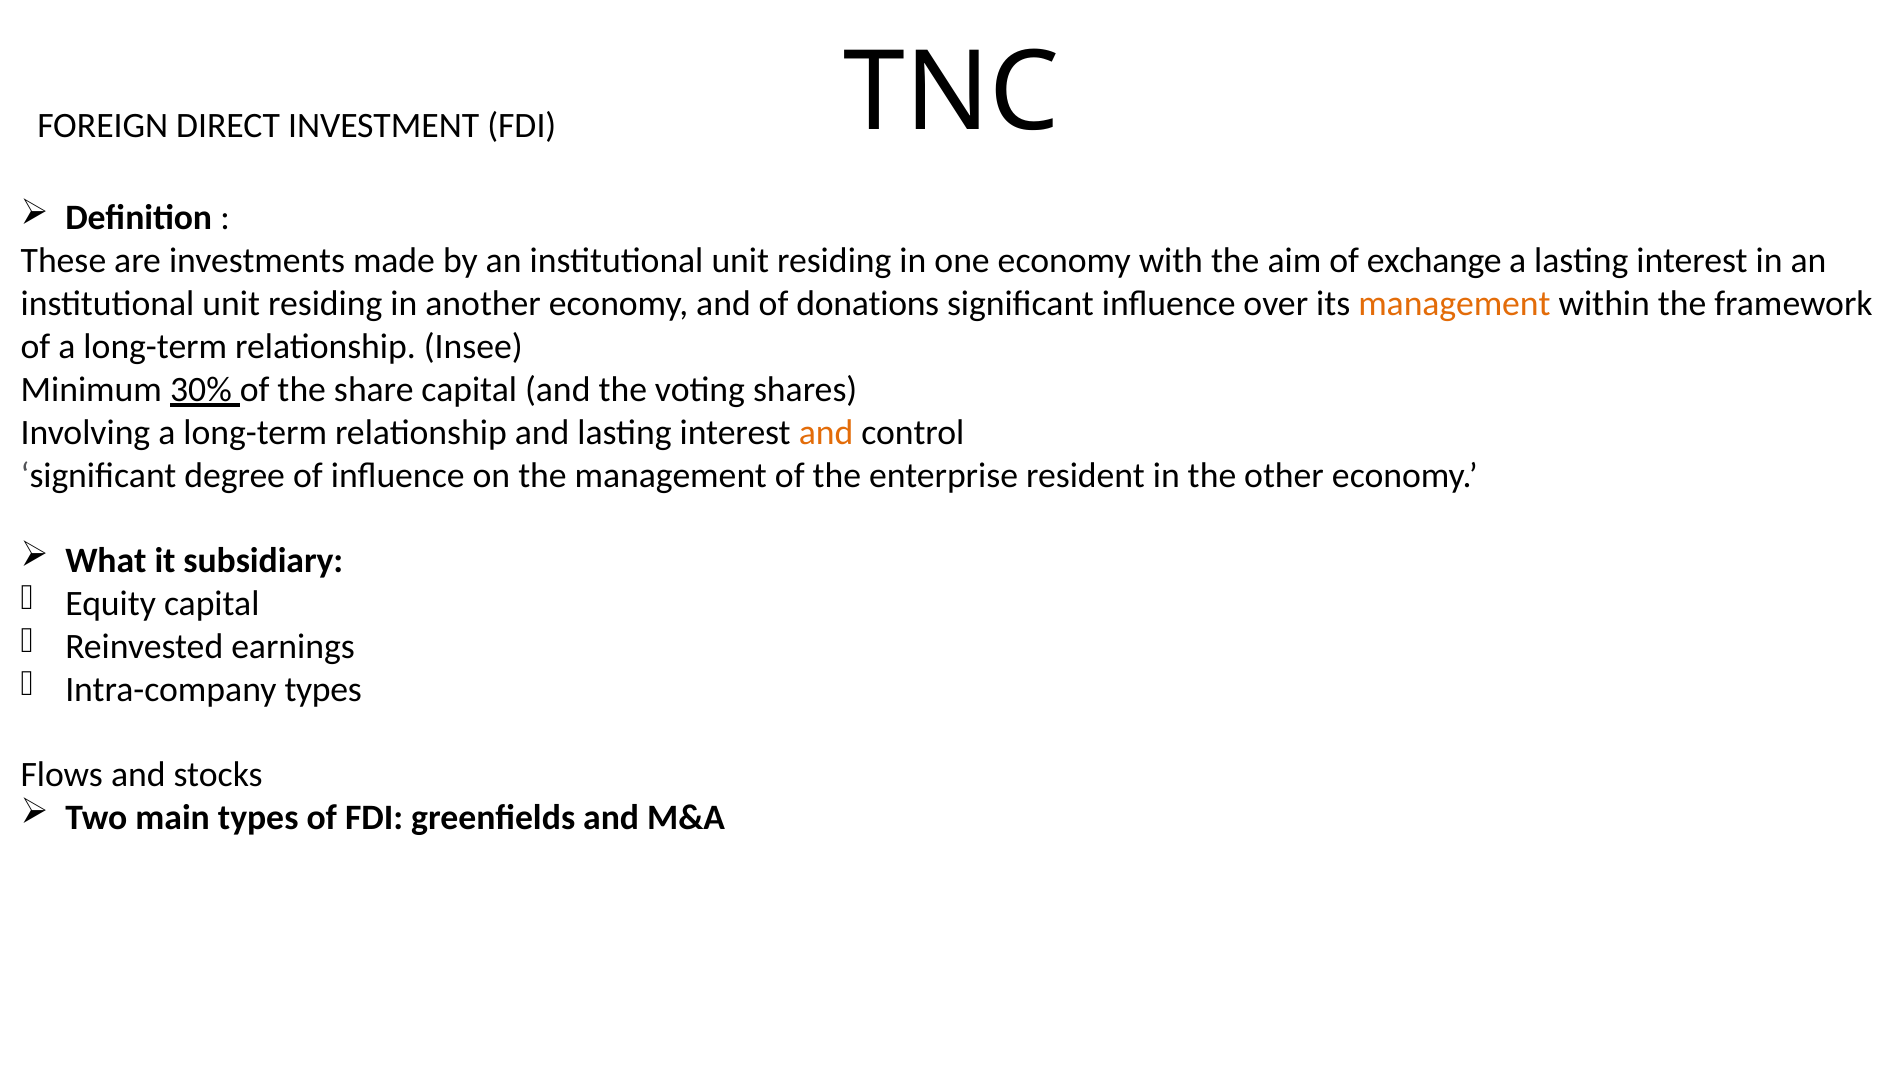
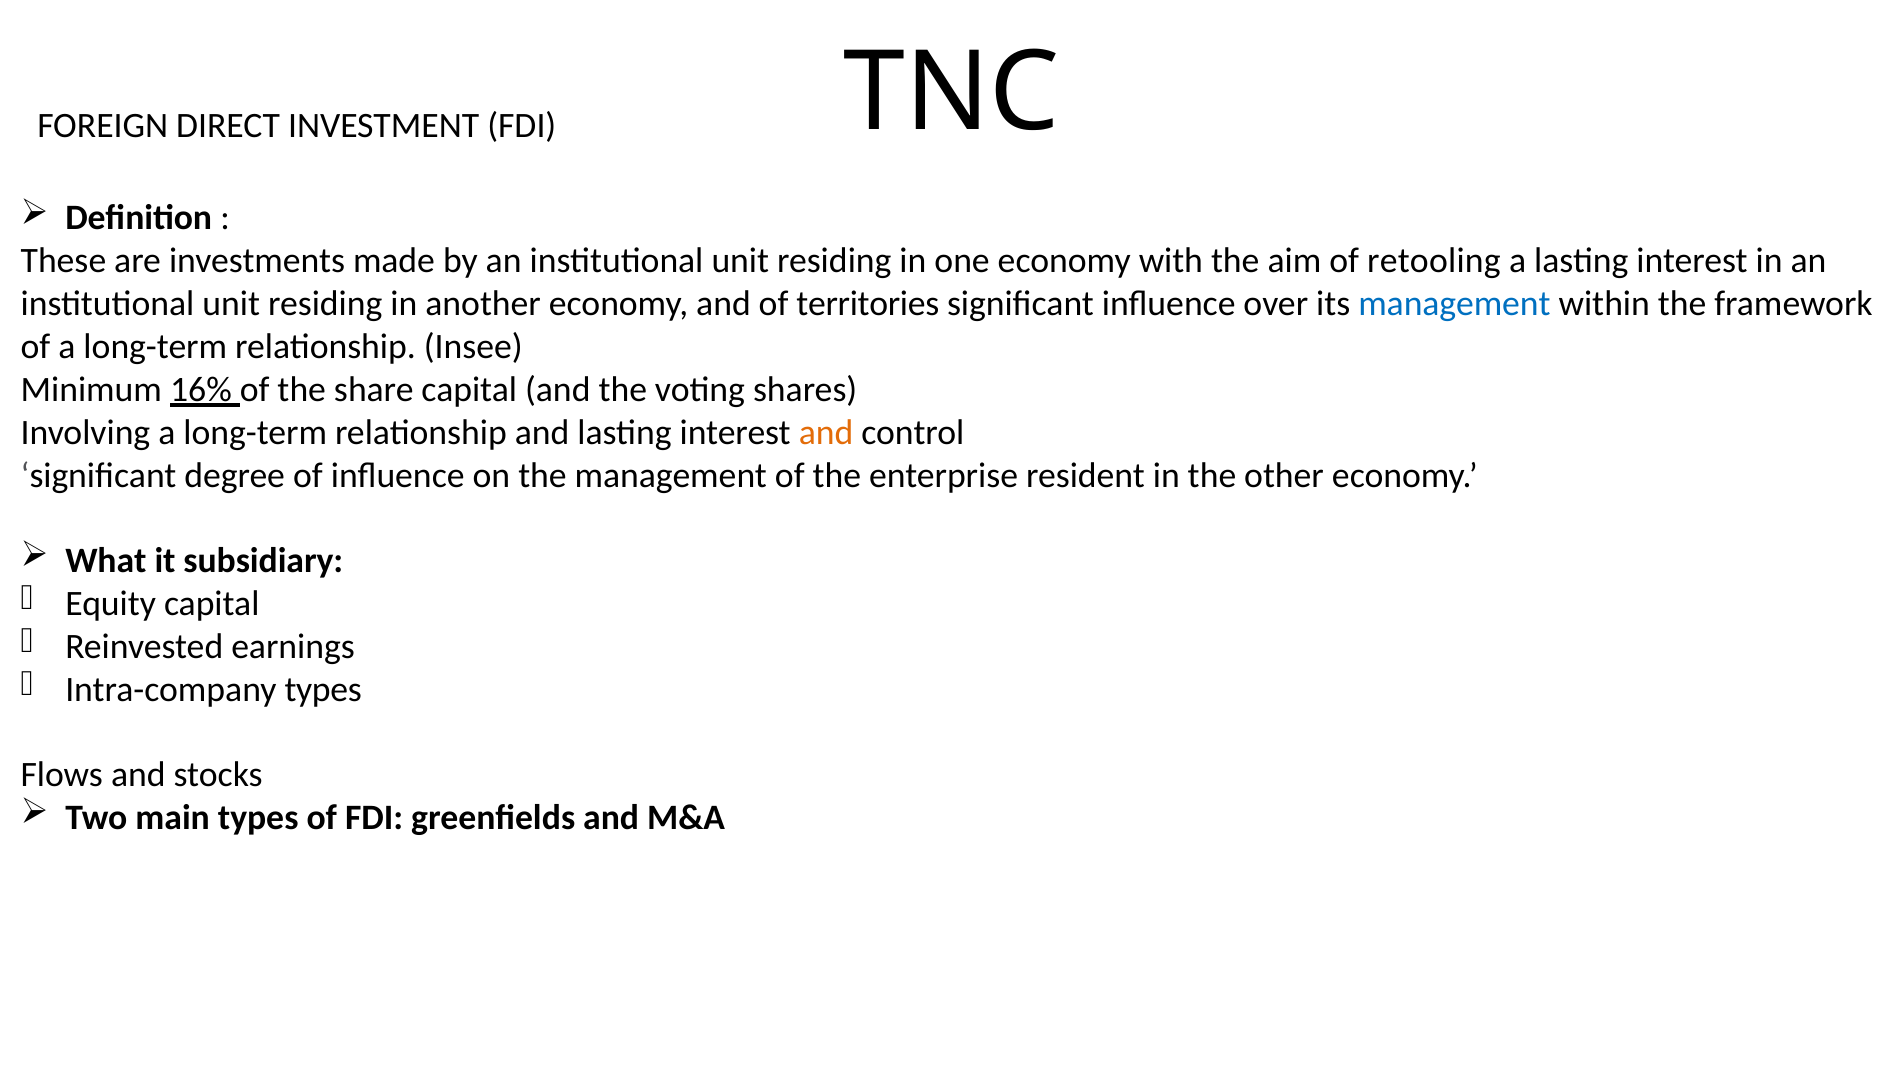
exchange: exchange -> retooling
donations: donations -> territories
management at (1454, 304) colour: orange -> blue
30%: 30% -> 16%
